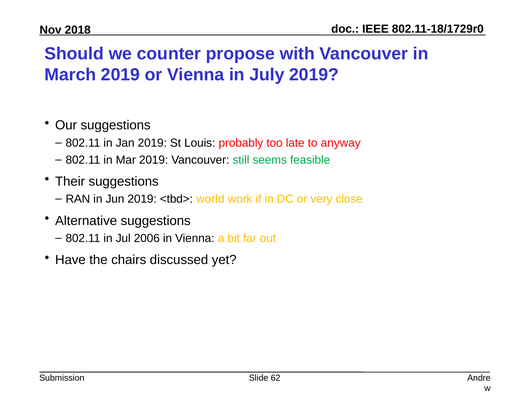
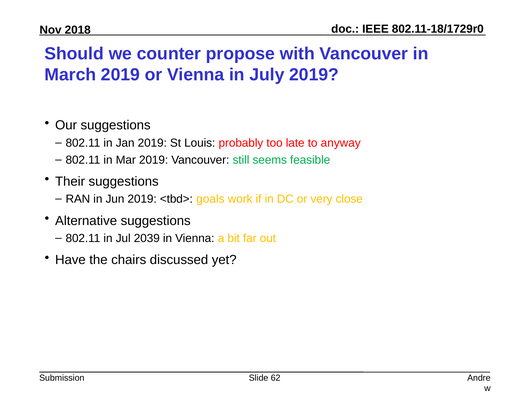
world: world -> goals
2006: 2006 -> 2039
